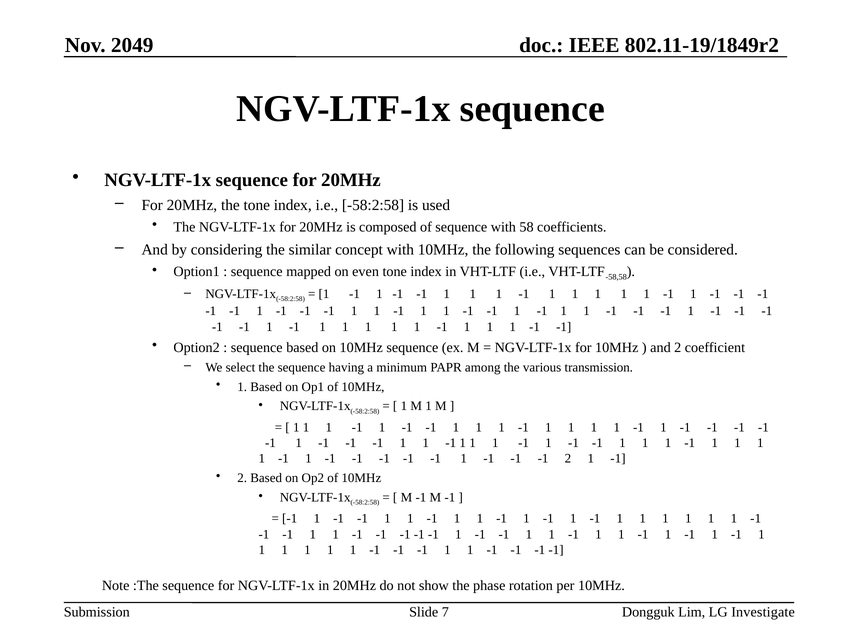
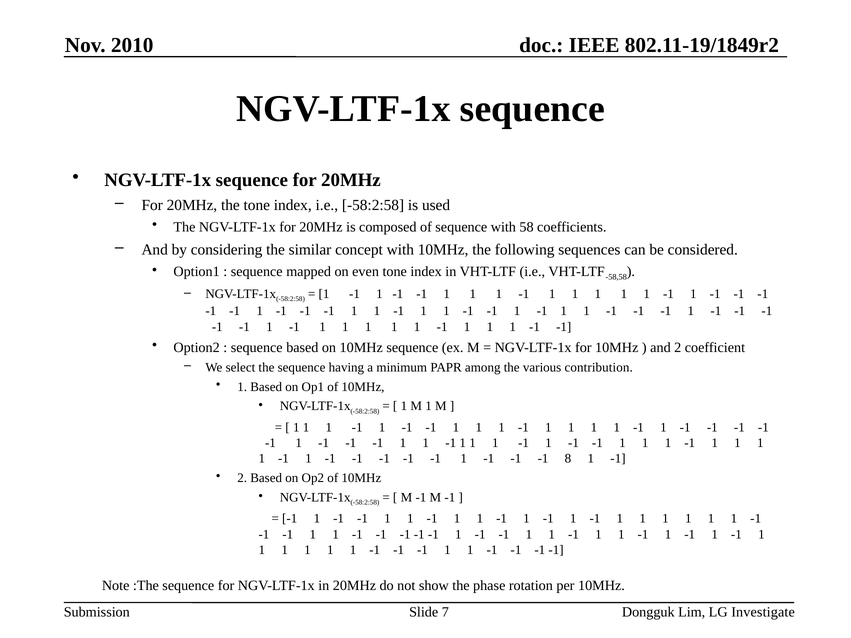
2049: 2049 -> 2010
transmission: transmission -> contribution
-1 2: 2 -> 8
